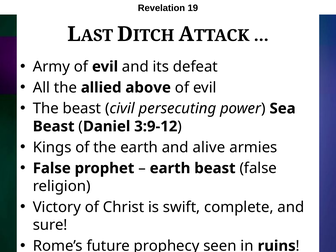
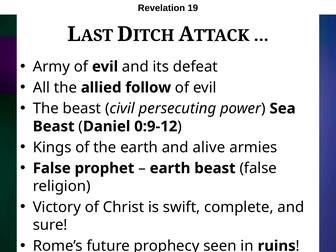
above: above -> follow
3:9-12: 3:9-12 -> 0:9-12
